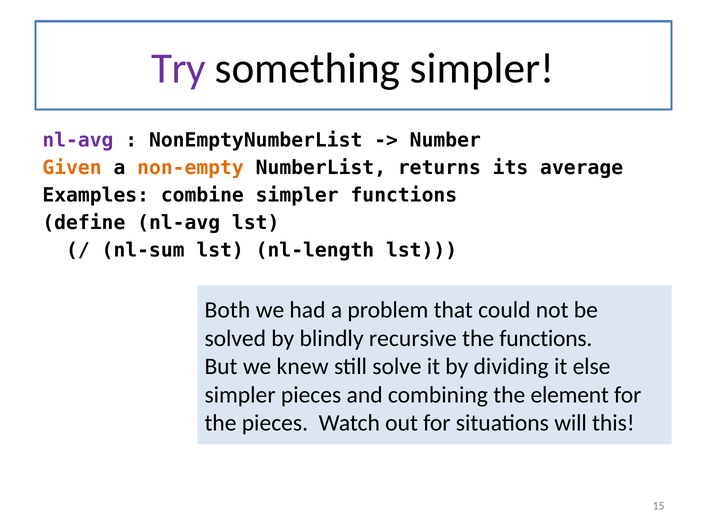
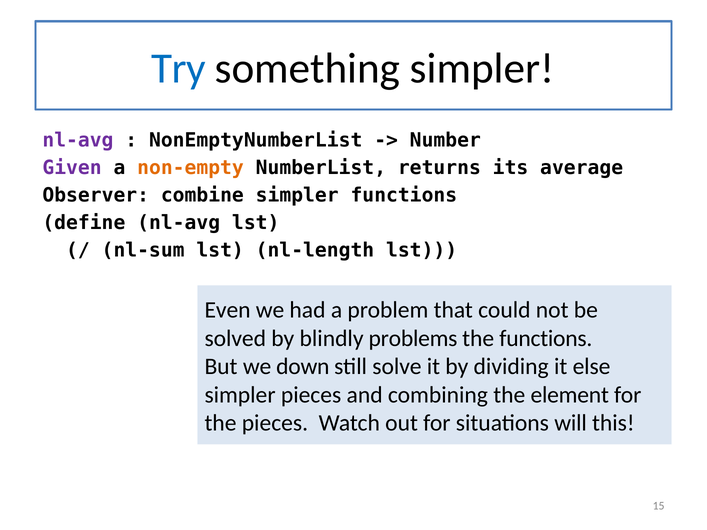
Try colour: purple -> blue
Given colour: orange -> purple
Examples: Examples -> Observer
Both: Both -> Even
recursive: recursive -> problems
knew: knew -> down
